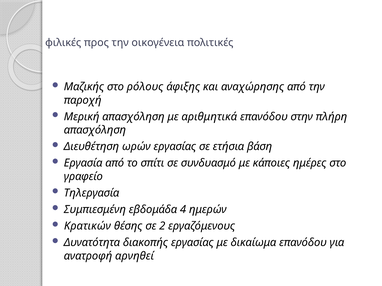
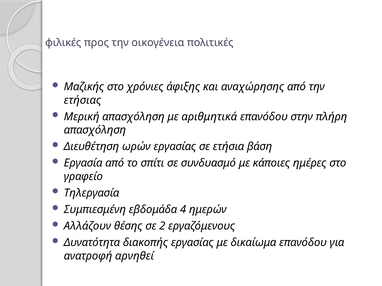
ρόλους: ρόλους -> χρόνιες
παροχή: παροχή -> ετήσιας
Κρατικών: Κρατικών -> Αλλάζουν
